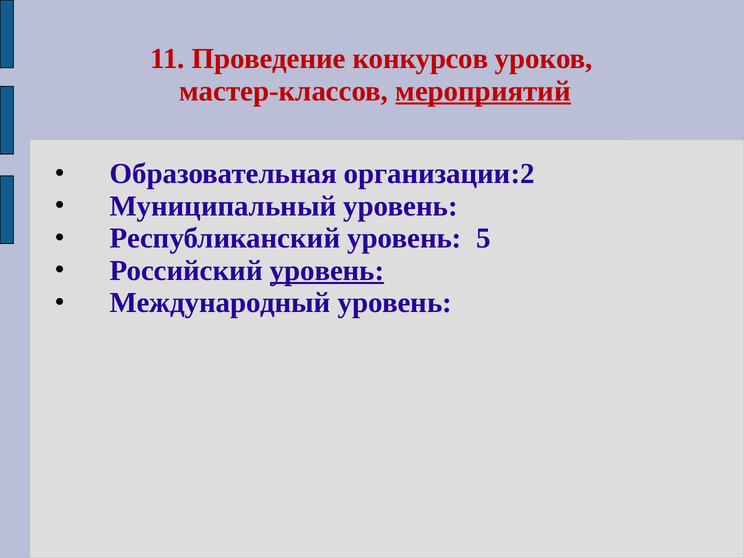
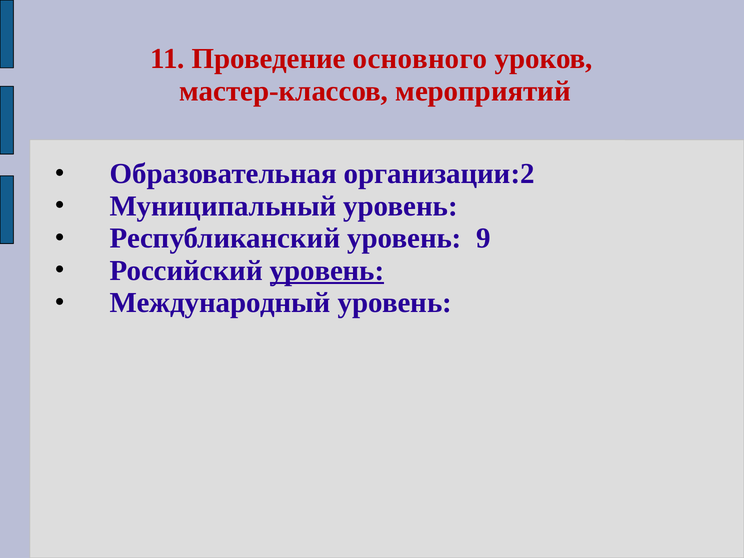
конкурсов: конкурсов -> основного
мероприятий underline: present -> none
5: 5 -> 9
